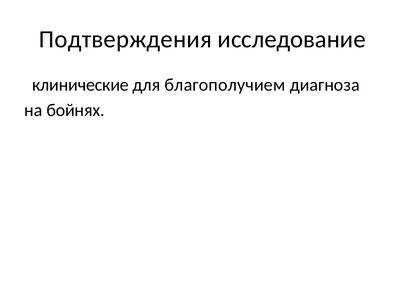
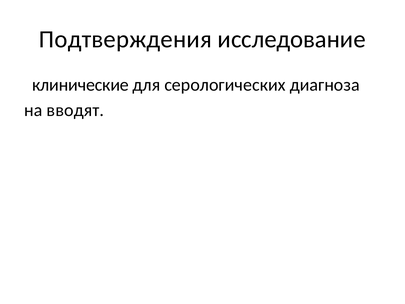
благополучием: благополучием -> серологических
бойнях: бойнях -> вводят
